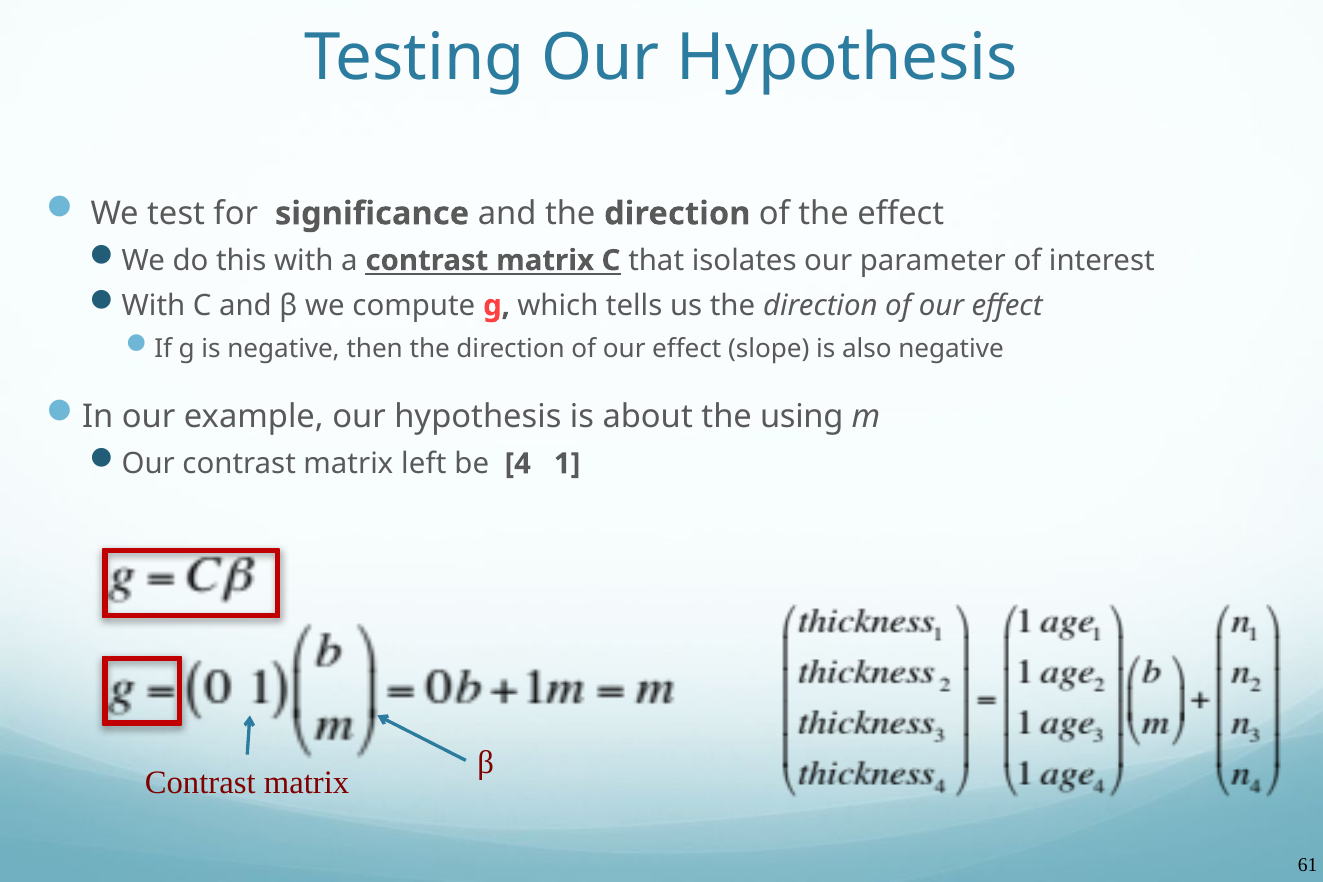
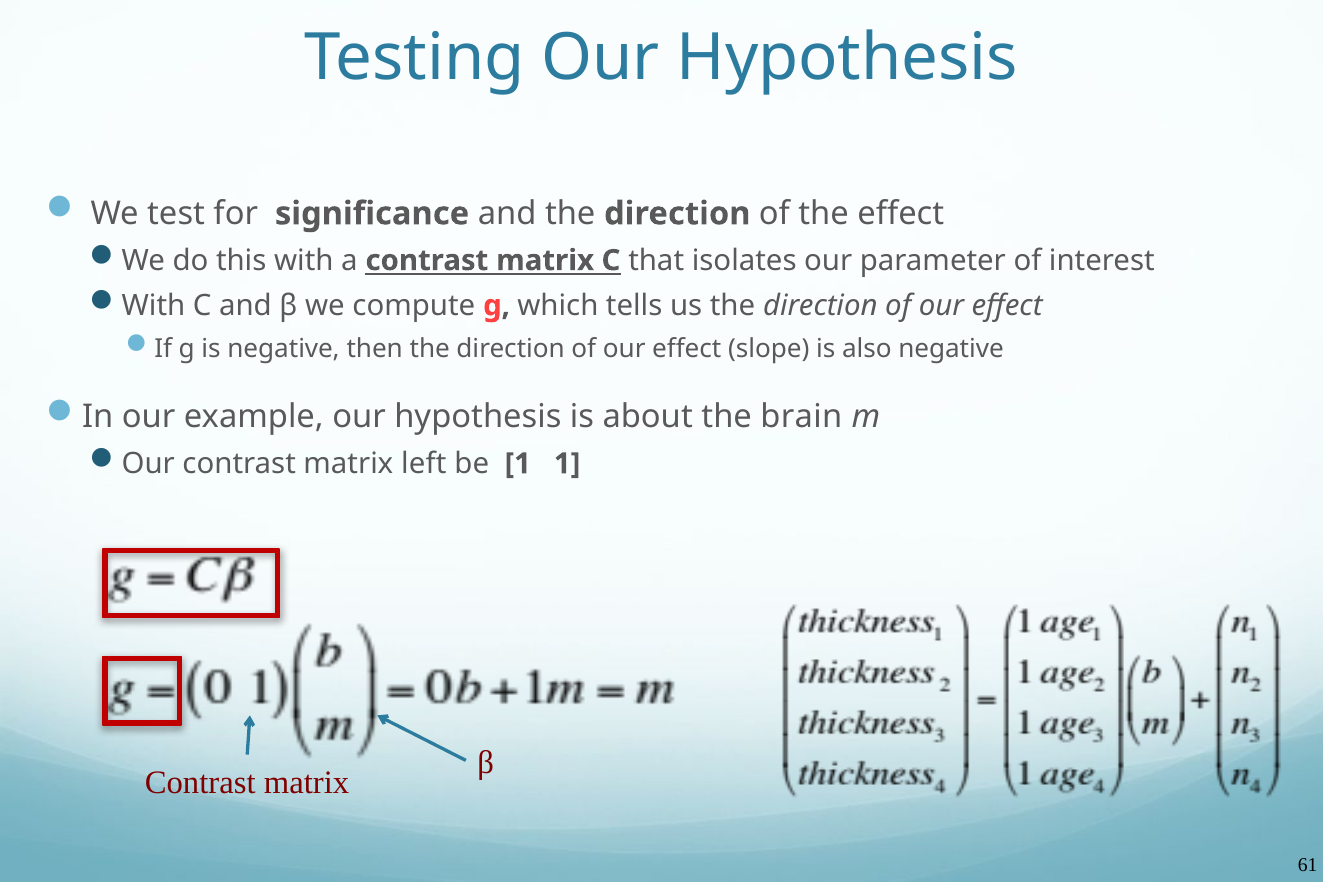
using: using -> brain
be 4: 4 -> 1
